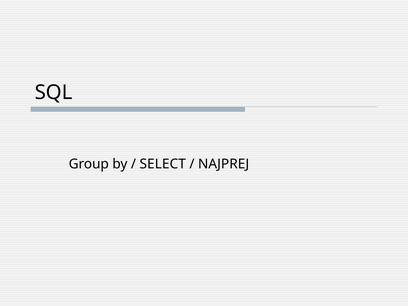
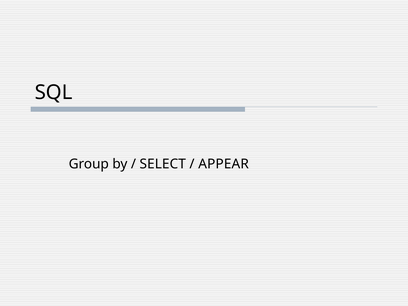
NAJPREJ: NAJPREJ -> APPEAR
